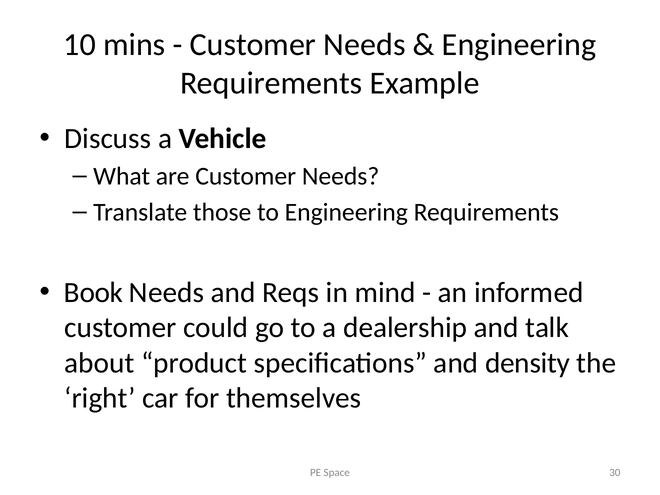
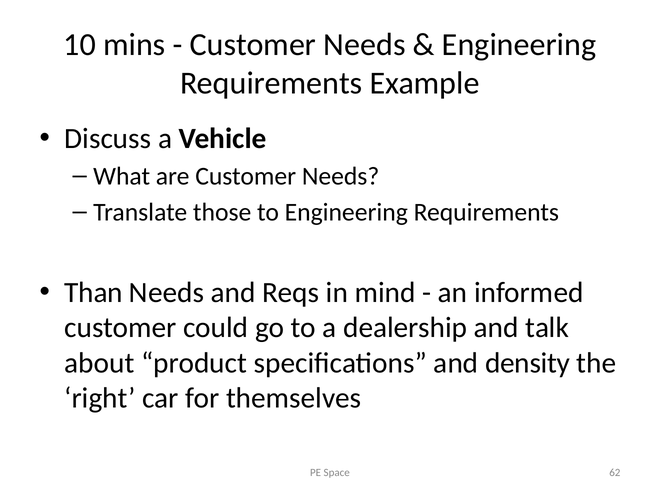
Book: Book -> Than
30: 30 -> 62
